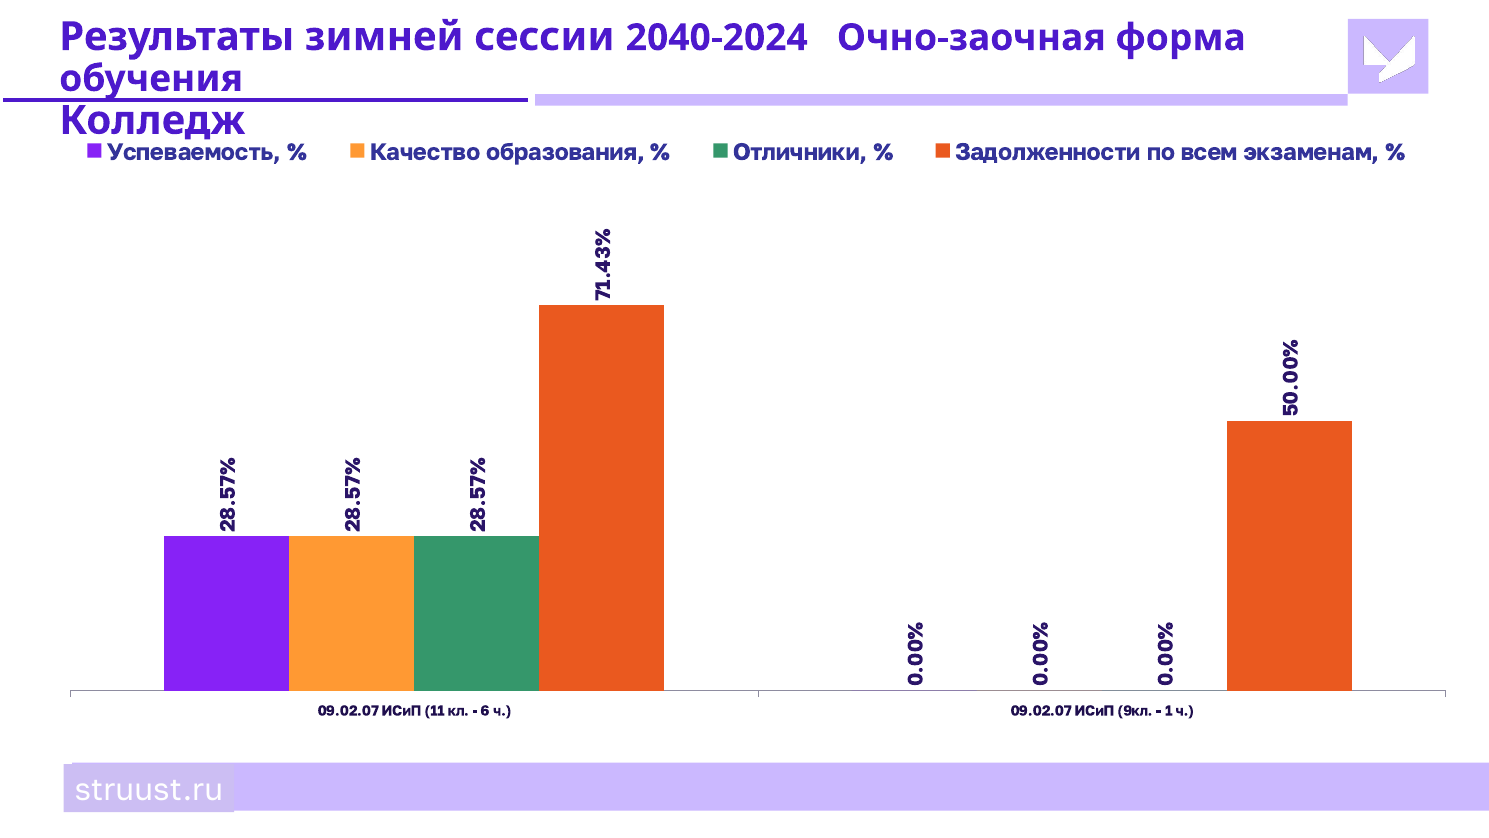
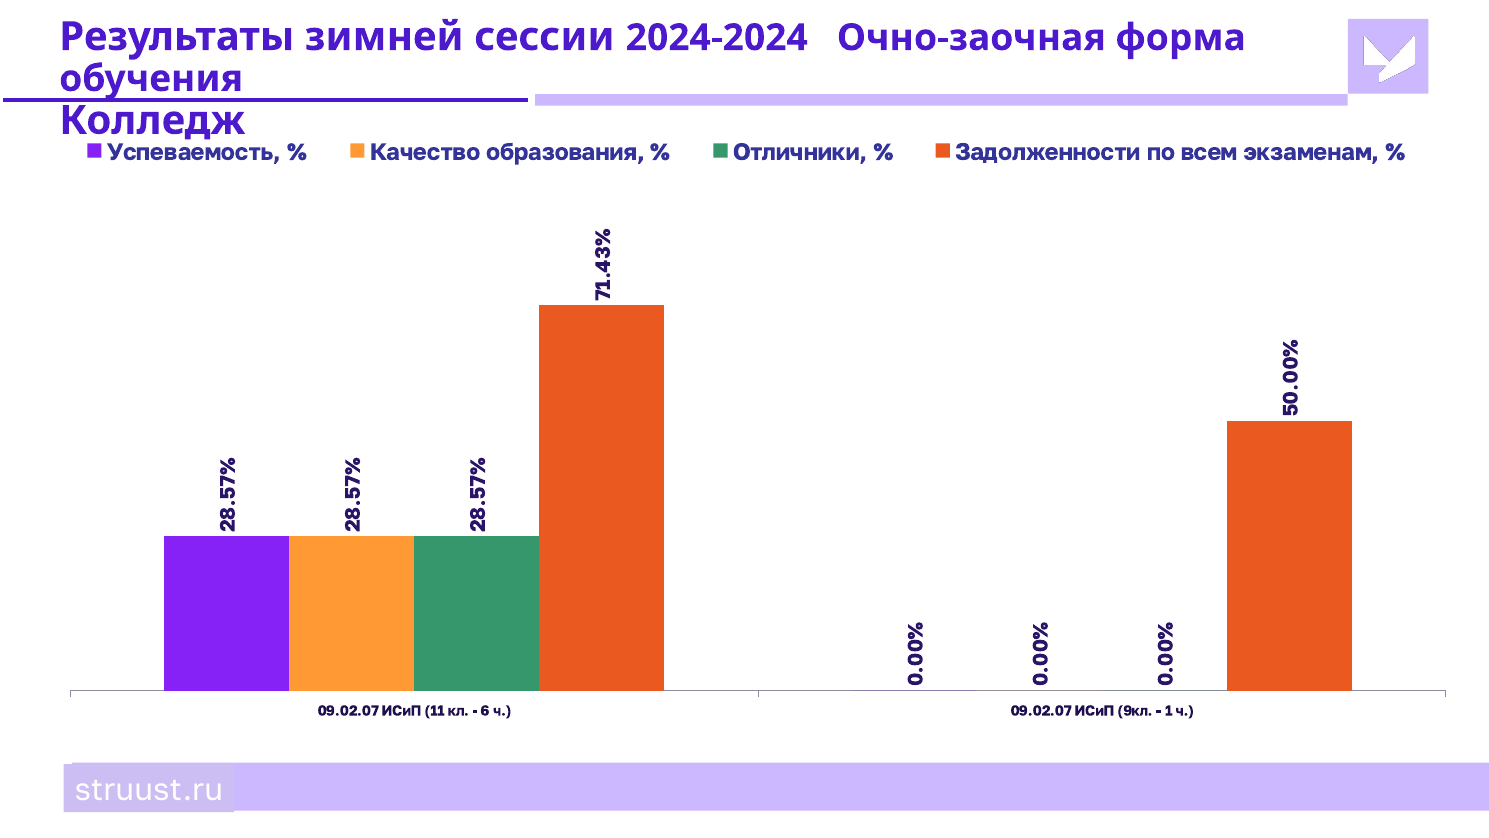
2040-2024: 2040-2024 -> 2024-2024
